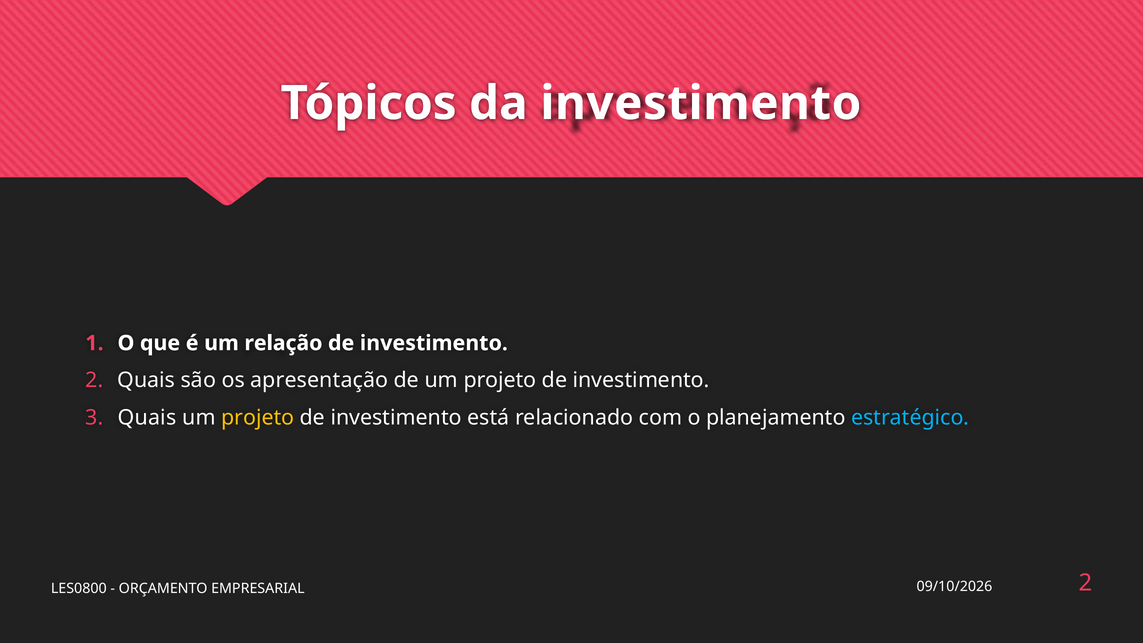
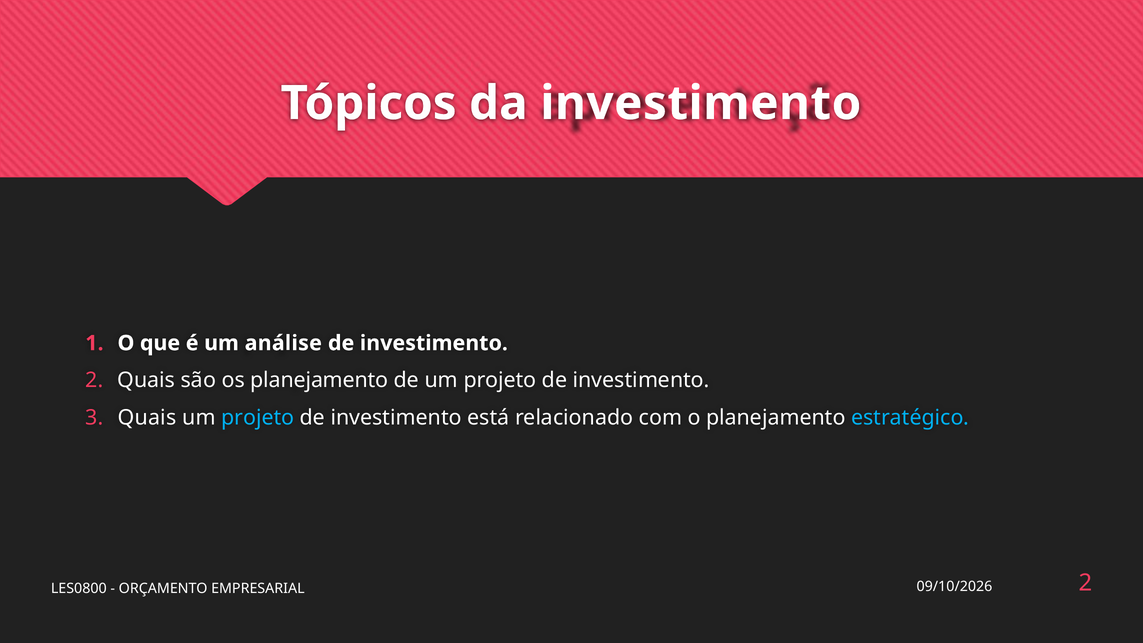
relação: relação -> análise
os apresentação: apresentação -> planejamento
projeto at (258, 417) colour: yellow -> light blue
